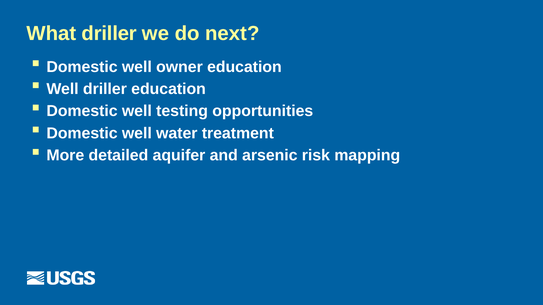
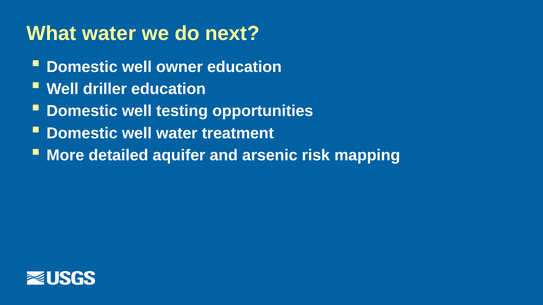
What driller: driller -> water
